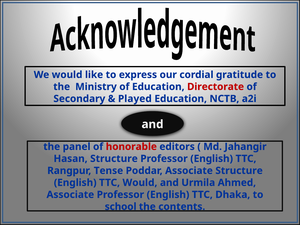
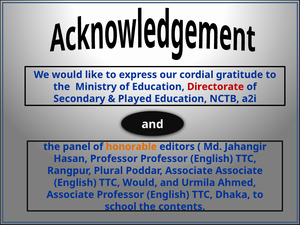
honorable colour: red -> orange
Hasan Structure: Structure -> Professor
Tense: Tense -> Plural
Associate Structure: Structure -> Associate
